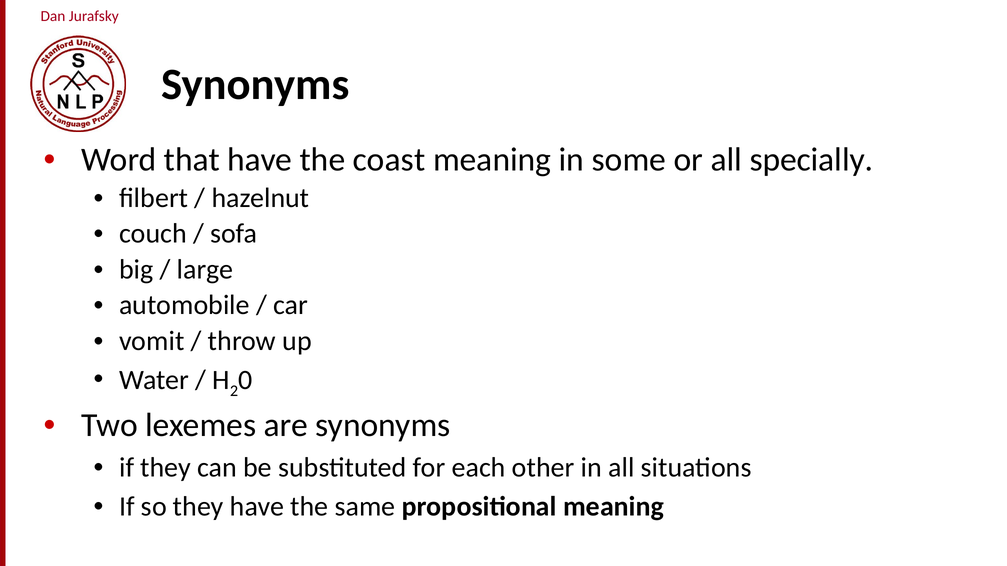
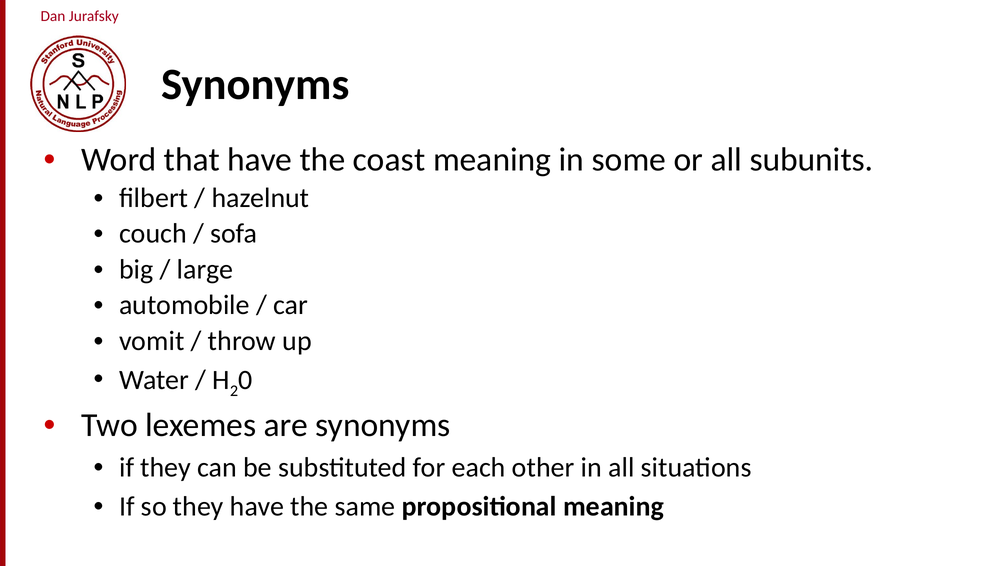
specially: specially -> subunits
